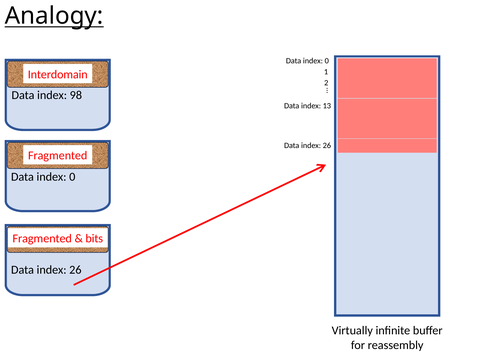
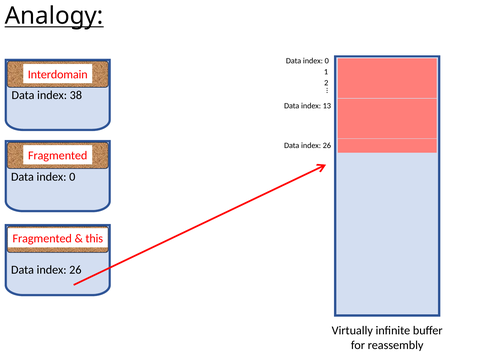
98: 98 -> 38
bits: bits -> this
